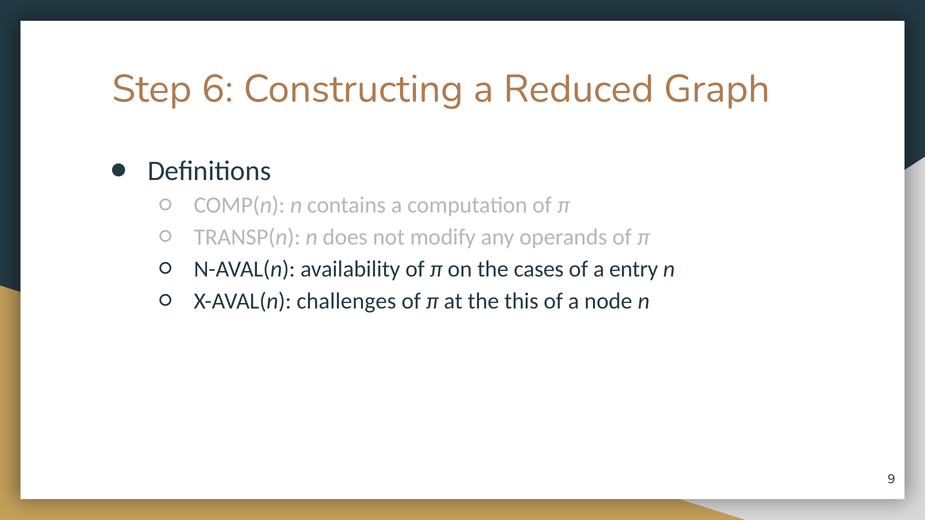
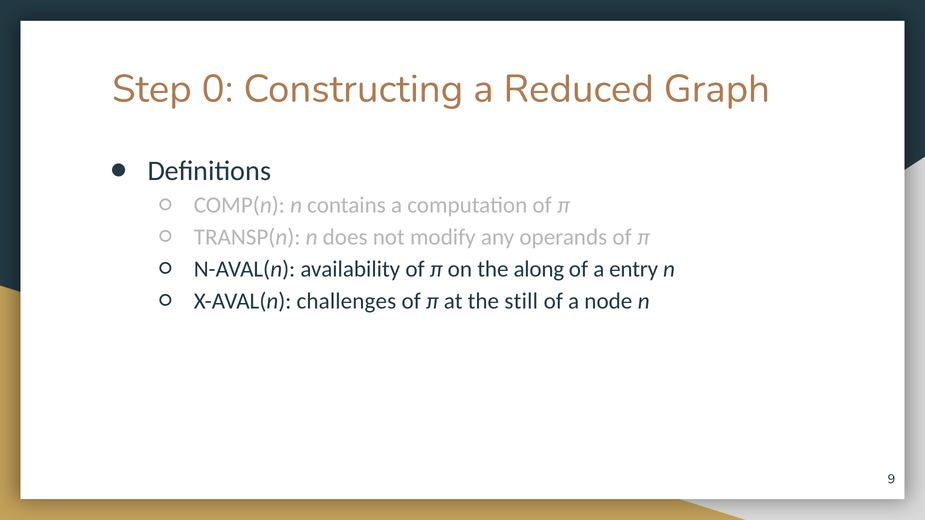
6: 6 -> 0
cases: cases -> along
this: this -> still
